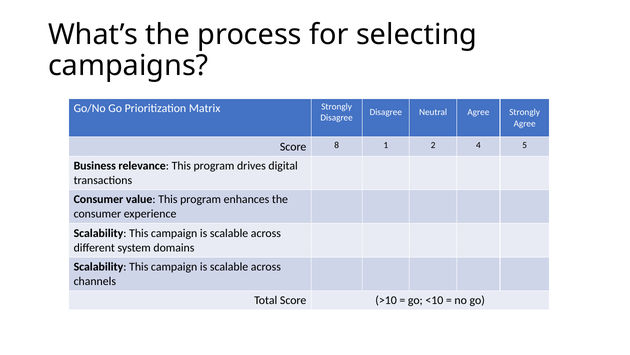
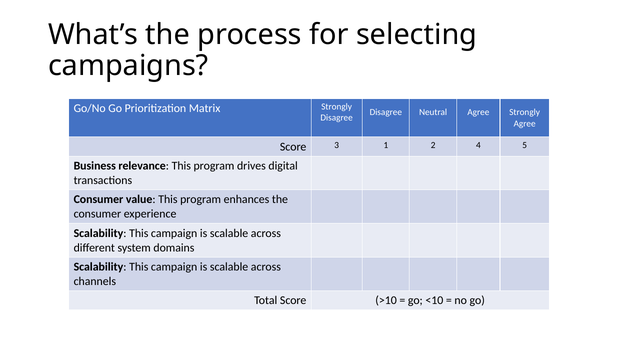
8: 8 -> 3
